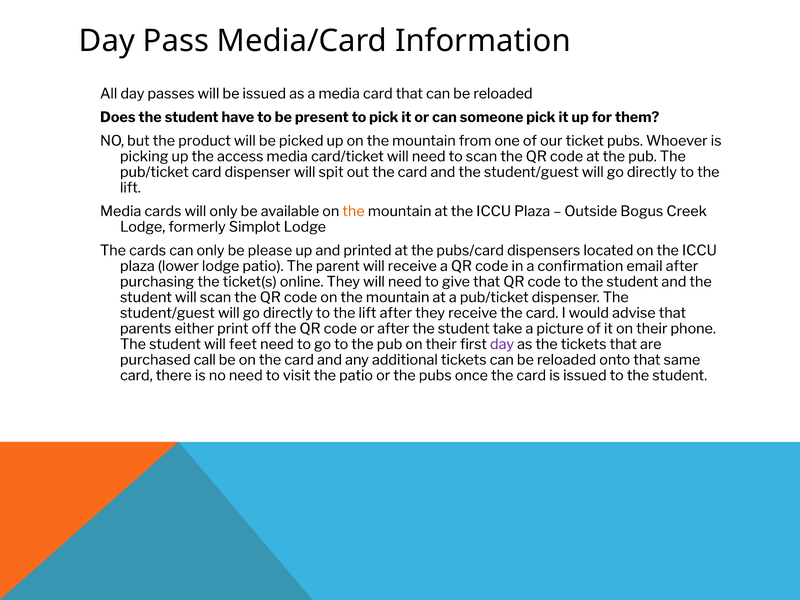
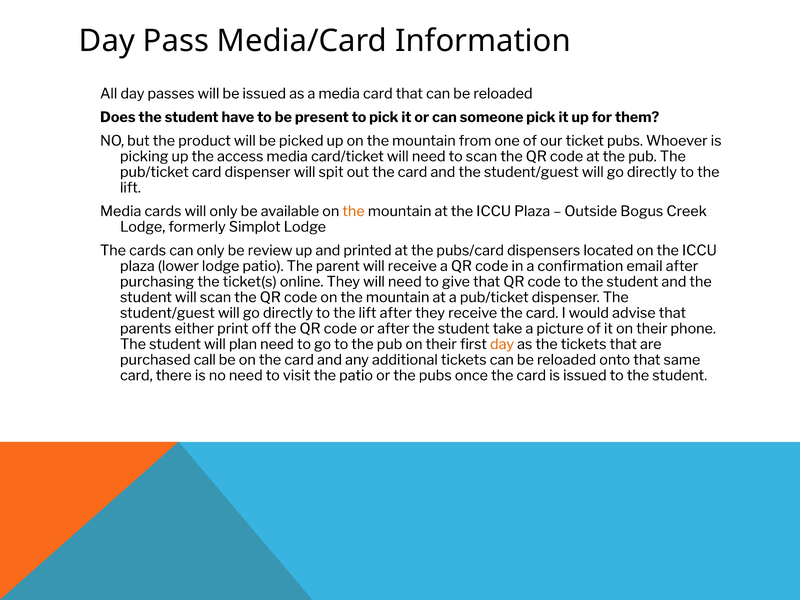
please: please -> review
feet: feet -> plan
day at (502, 344) colour: purple -> orange
